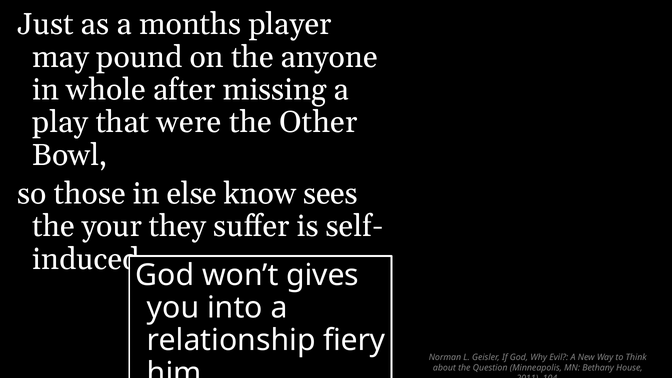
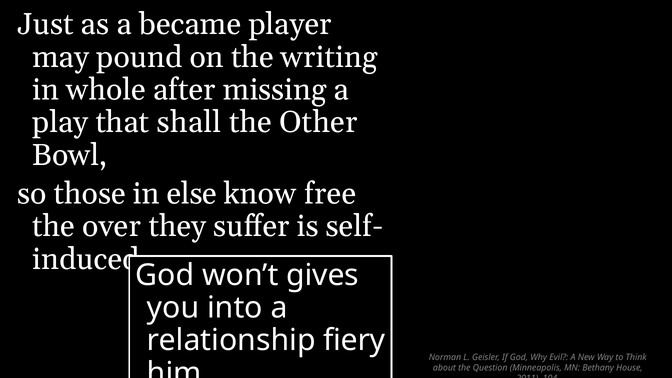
months: months -> became
anyone: anyone -> writing
were: were -> shall
sees: sees -> free
your: your -> over
